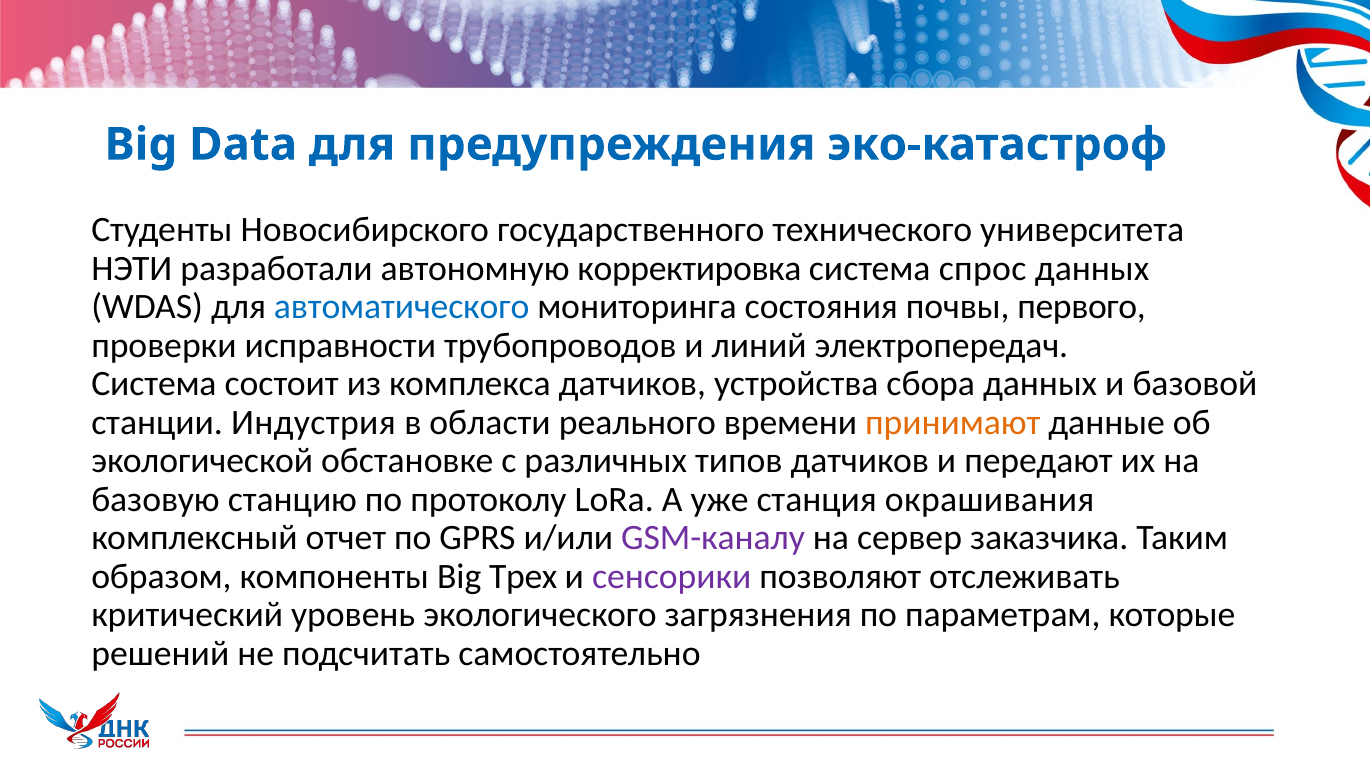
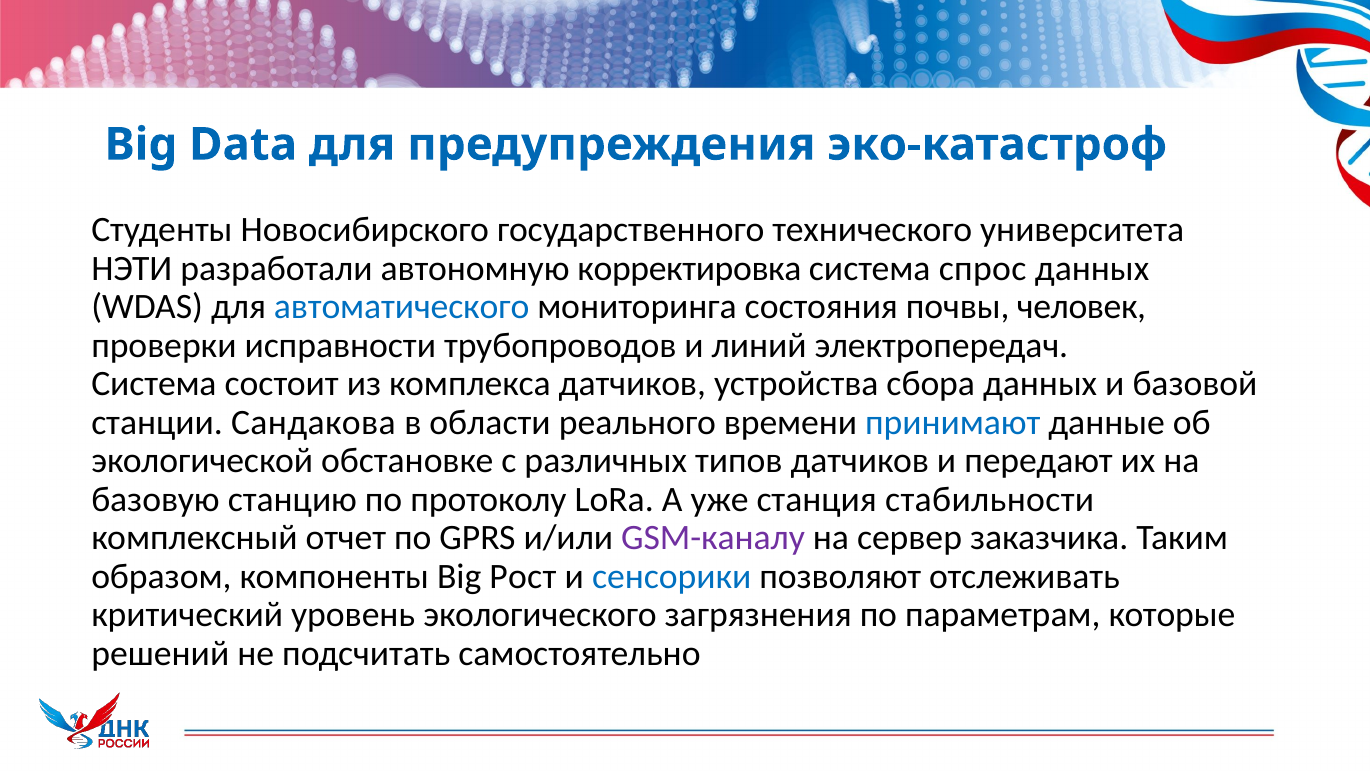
первого: первого -> человек
Индустрия: Индустрия -> Сандакова
принимают colour: orange -> blue
окрашивания: окрашивания -> стабильности
Трех: Трех -> Рост
сенсорики colour: purple -> blue
